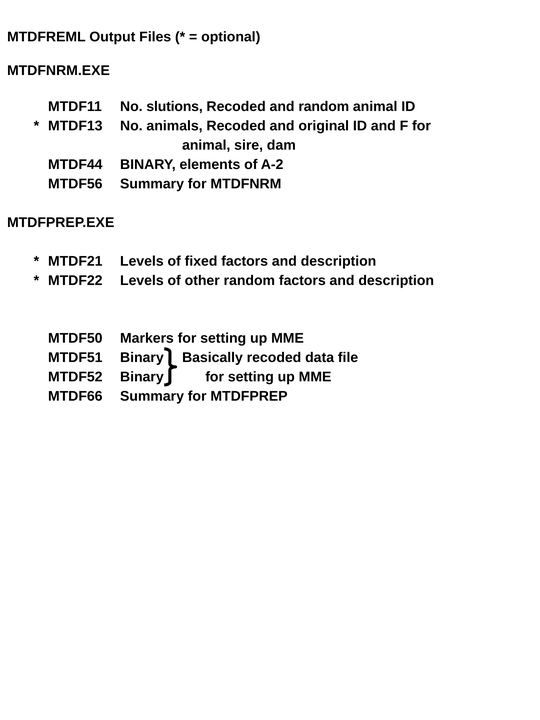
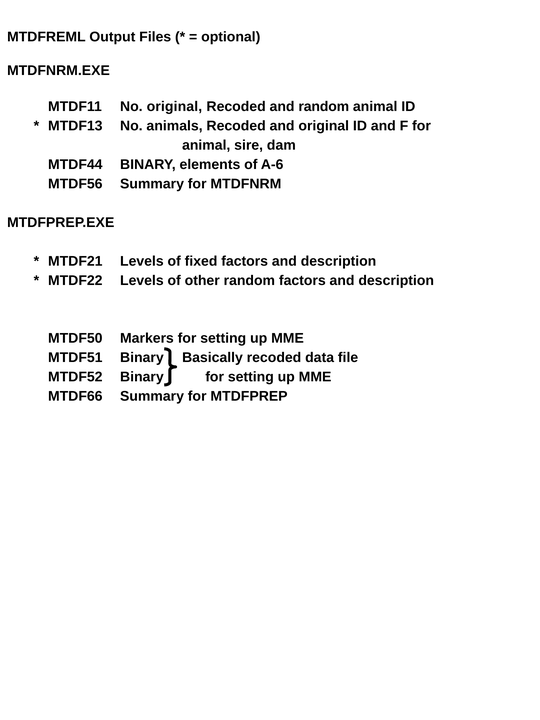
No slutions: slutions -> original
A-2: A-2 -> A-6
